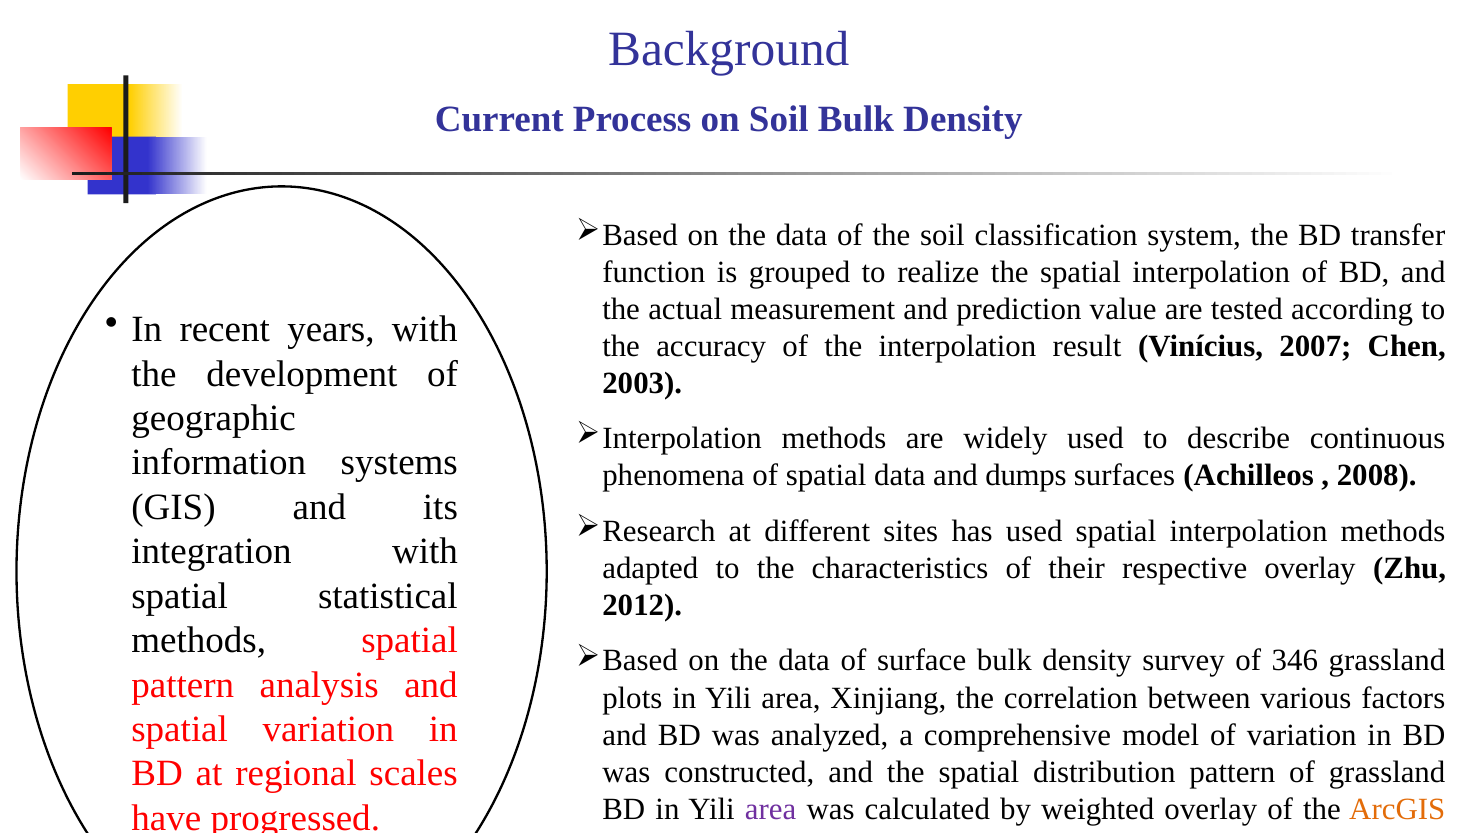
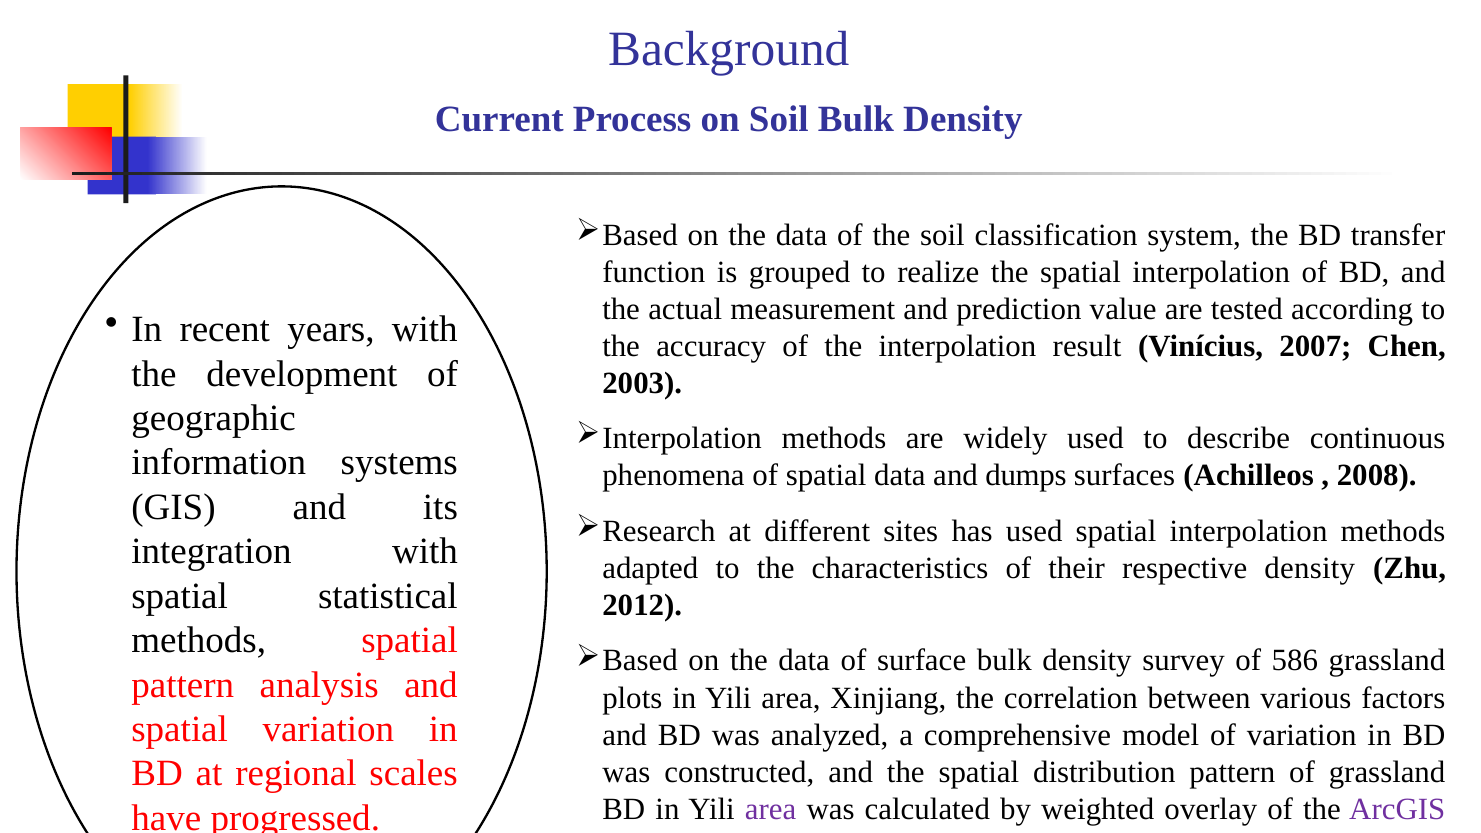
respective overlay: overlay -> density
346: 346 -> 586
ArcGIS colour: orange -> purple
